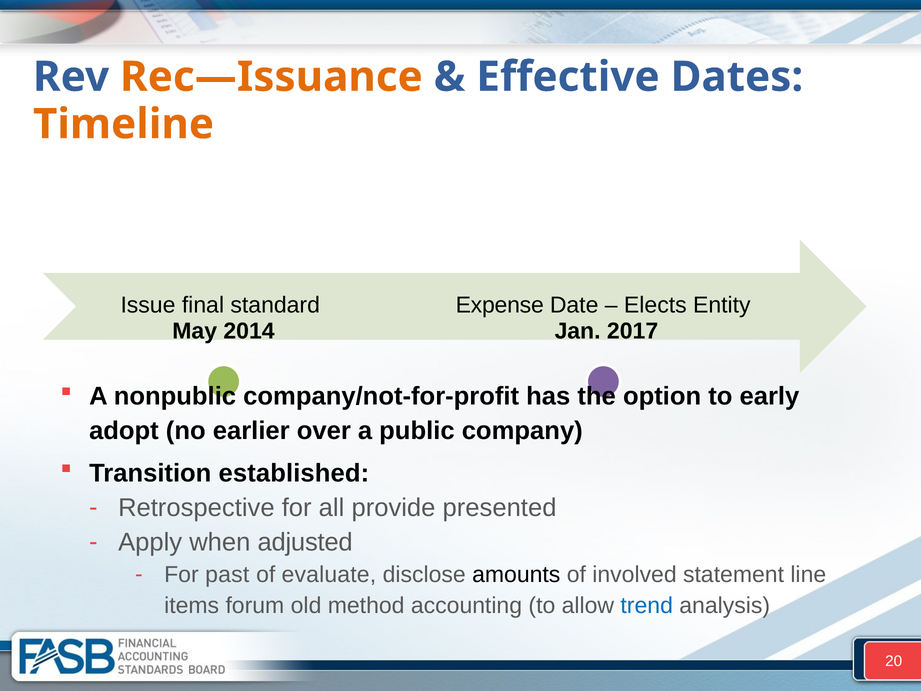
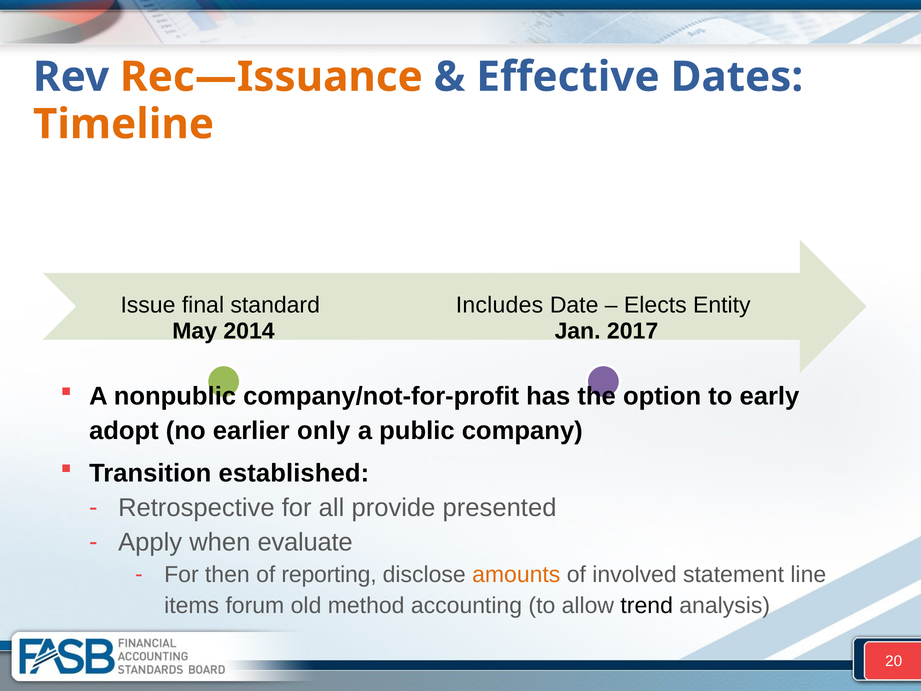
Expense: Expense -> Includes
over: over -> only
adjusted: adjusted -> evaluate
past: past -> then
evaluate: evaluate -> reporting
amounts colour: black -> orange
trend colour: blue -> black
